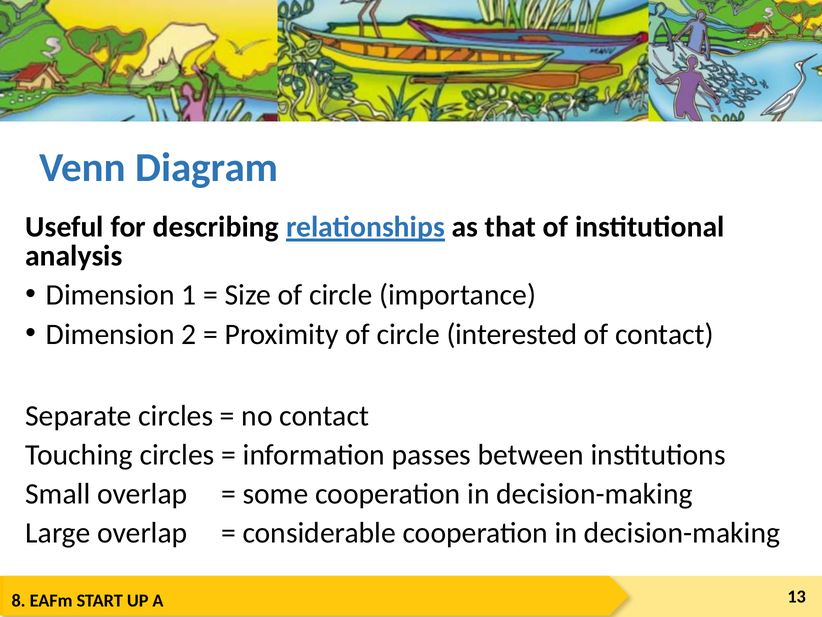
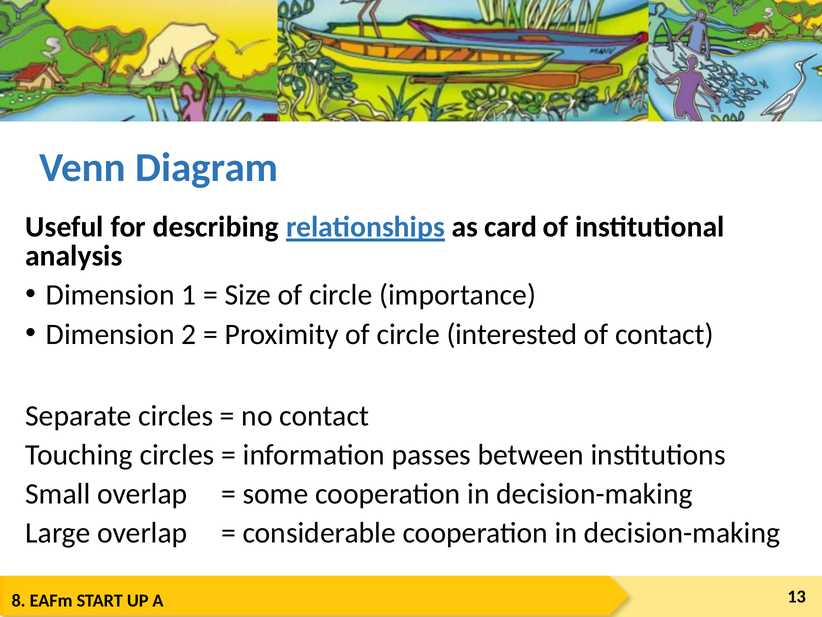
that: that -> card
